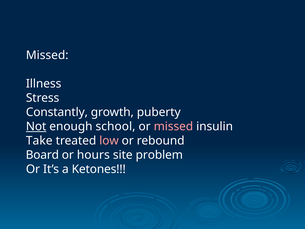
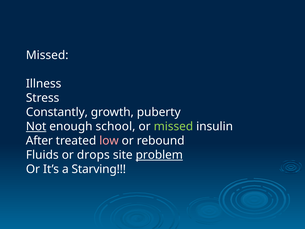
missed at (173, 126) colour: pink -> light green
Take: Take -> After
Board: Board -> Fluids
hours: hours -> drops
problem underline: none -> present
Ketones: Ketones -> Starving
